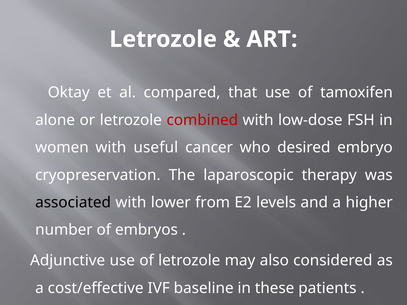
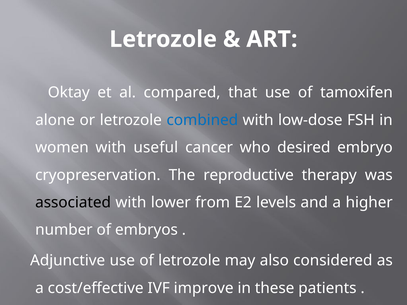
combined colour: red -> blue
laparoscopic: laparoscopic -> reproductive
baseline: baseline -> improve
